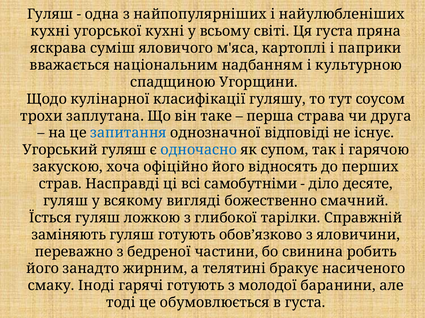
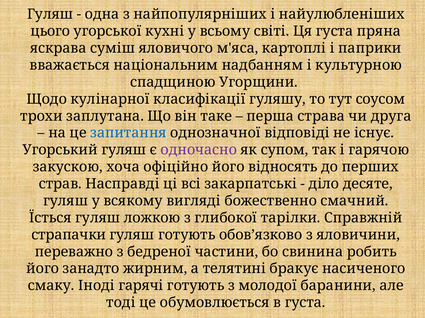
кухні at (50, 31): кухні -> цього
одночасно colour: blue -> purple
самобутніми: самобутніми -> закарпатські
заміняють: заміняють -> страпачки
